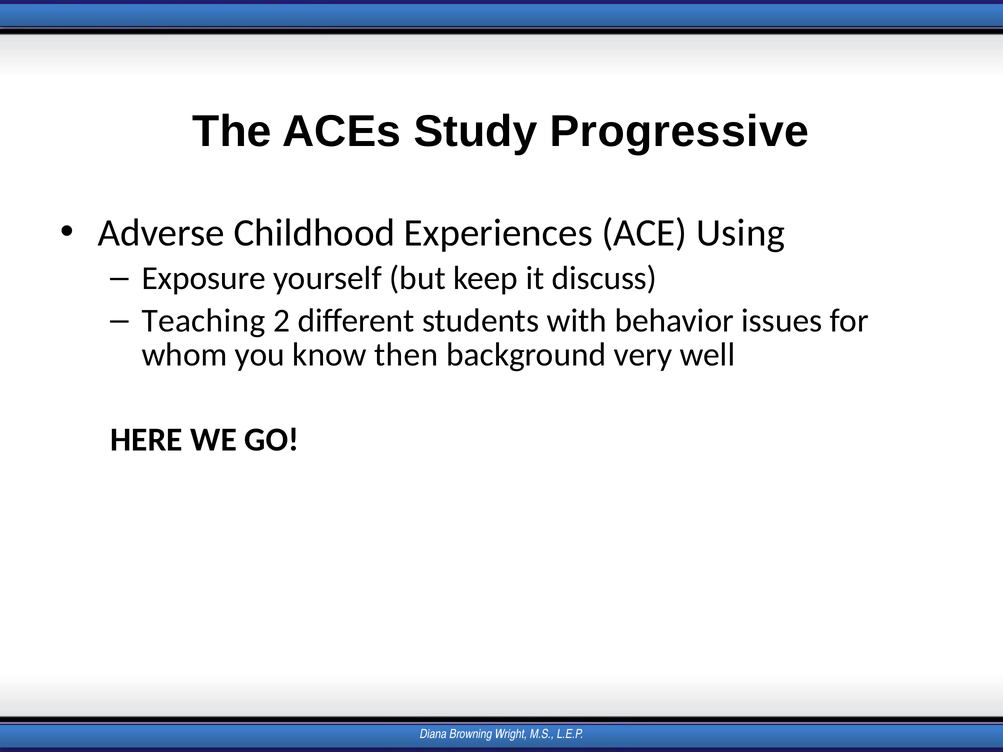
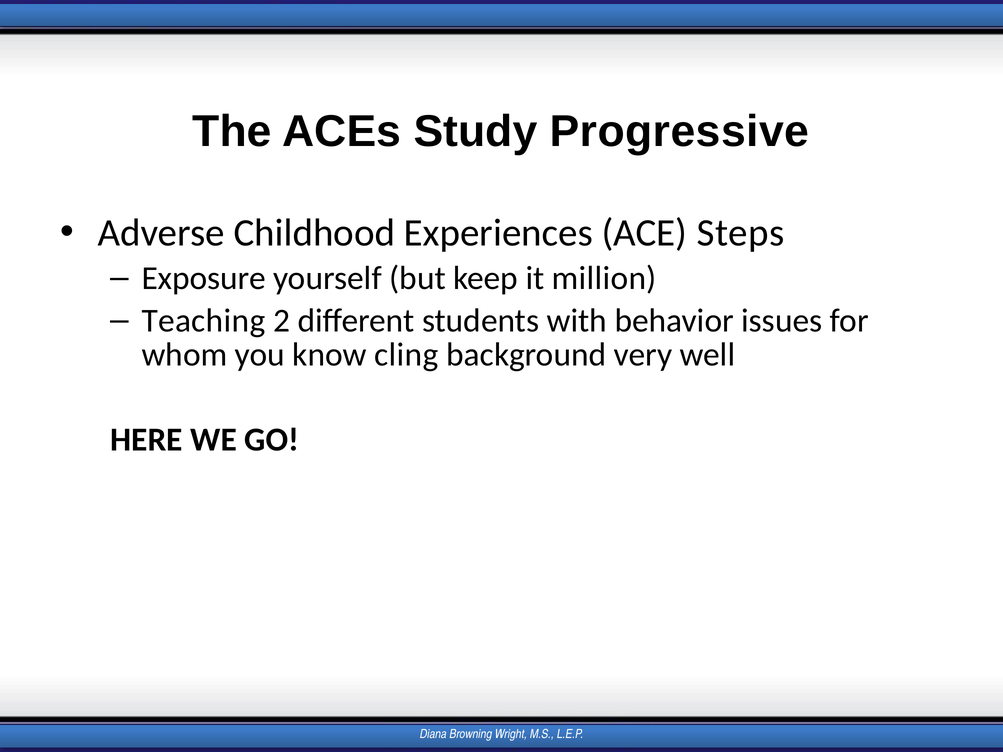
Using: Using -> Steps
discuss: discuss -> million
then: then -> cling
